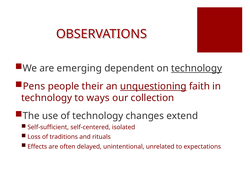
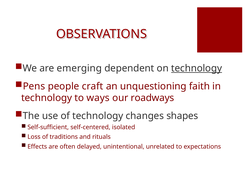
their: their -> craft
unquestioning underline: present -> none
collection: collection -> roadways
extend: extend -> shapes
